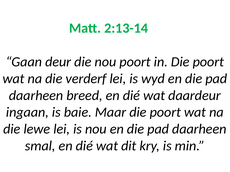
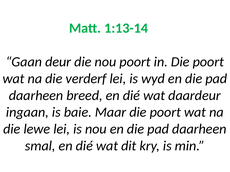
2:13-14: 2:13-14 -> 1:13-14
